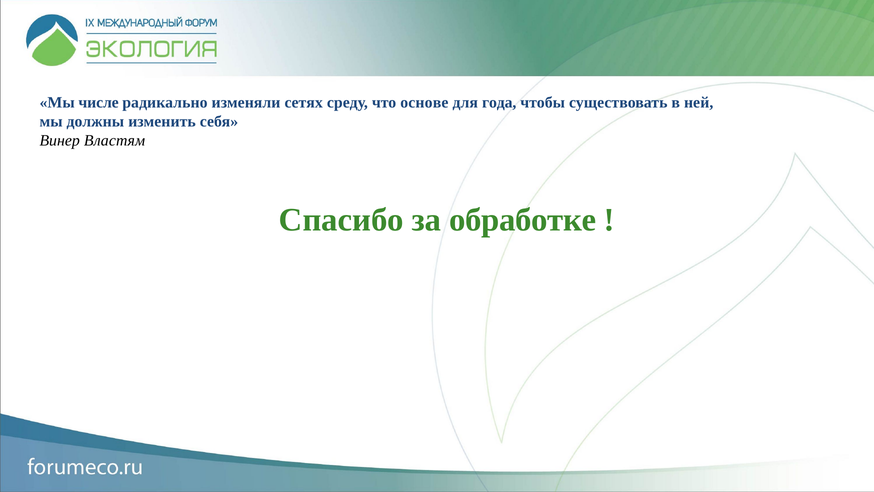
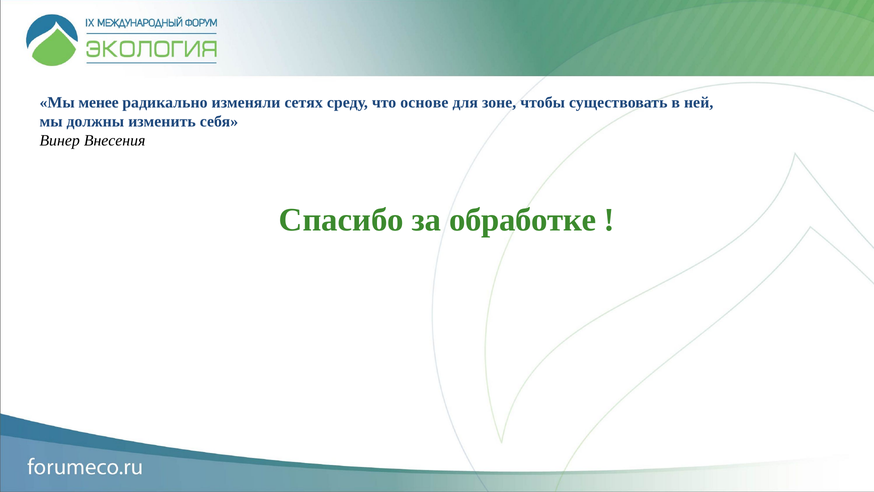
числе: числе -> менее
года: года -> зоне
Властям: Властям -> Внесения
